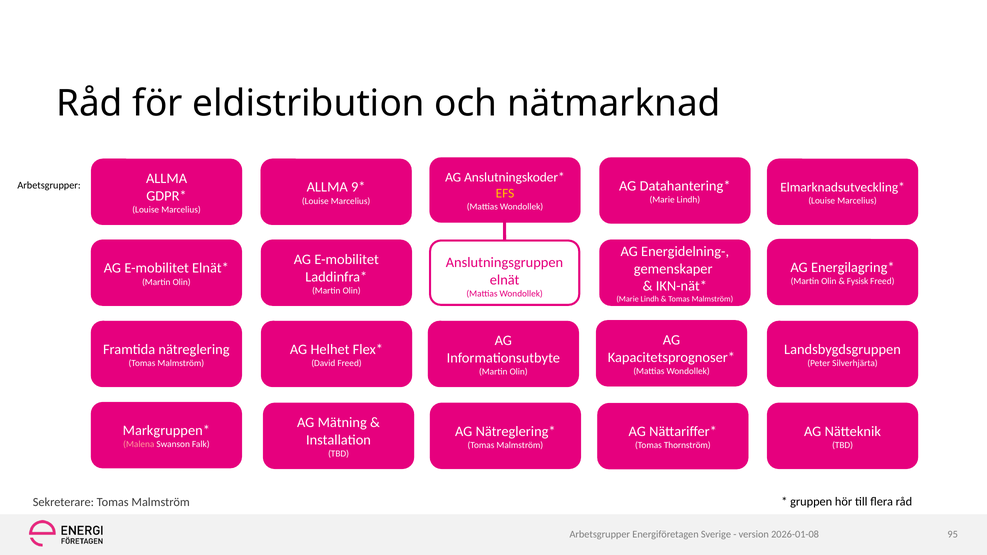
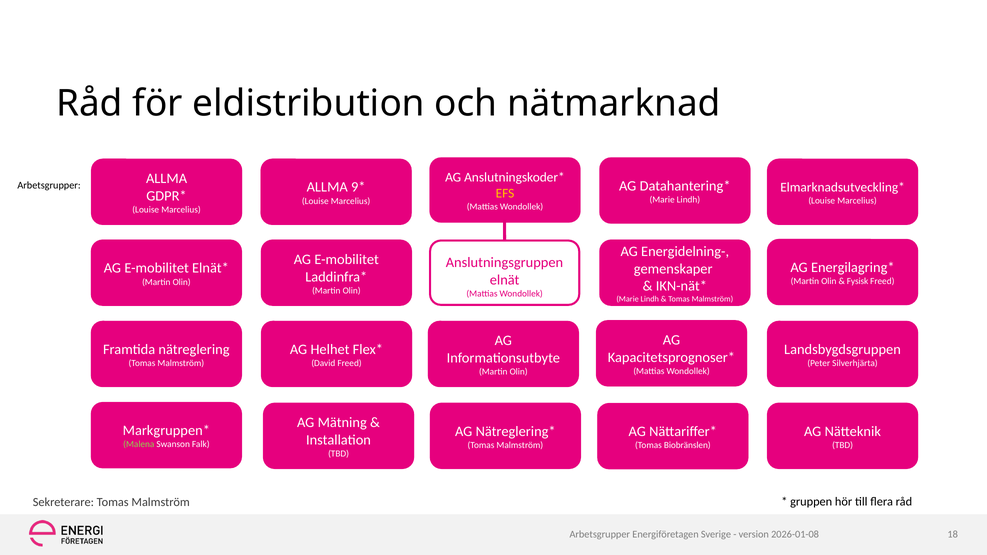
Malena colour: pink -> light green
Thornström: Thornström -> Biobränslen
95: 95 -> 18
